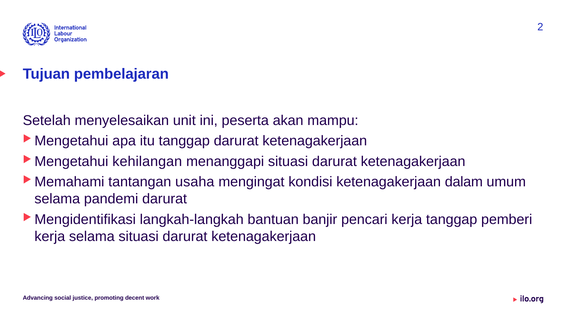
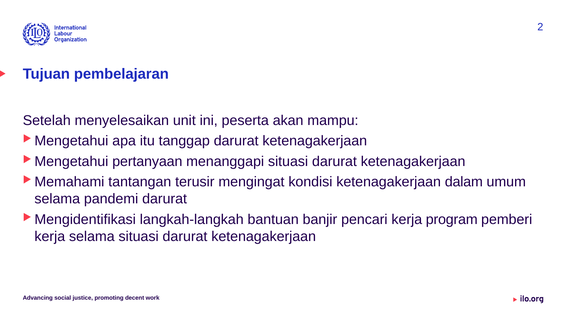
kehilangan: kehilangan -> pertanyaan
usaha: usaha -> terusir
kerja tanggap: tanggap -> program
